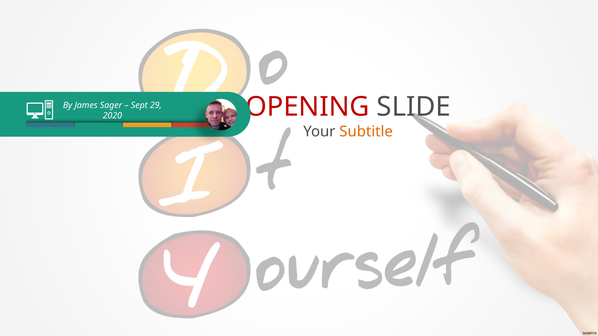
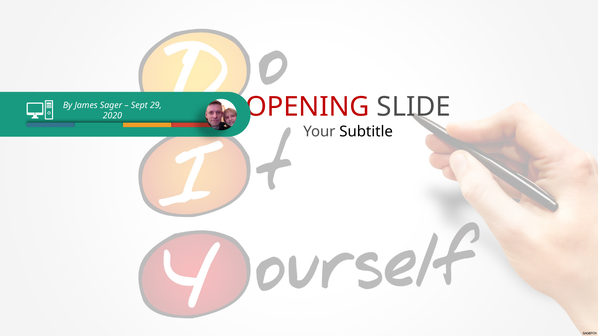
Subtitle colour: orange -> black
